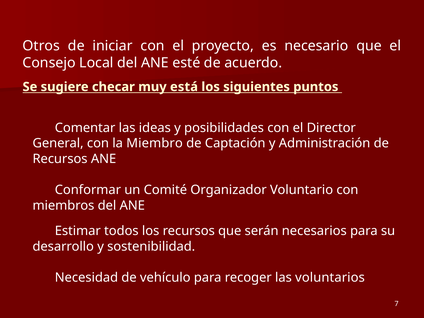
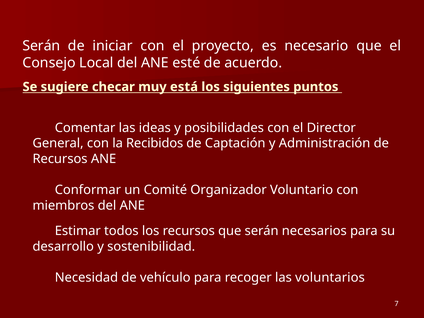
Otros at (41, 46): Otros -> Serán
Miembro: Miembro -> Recibidos
